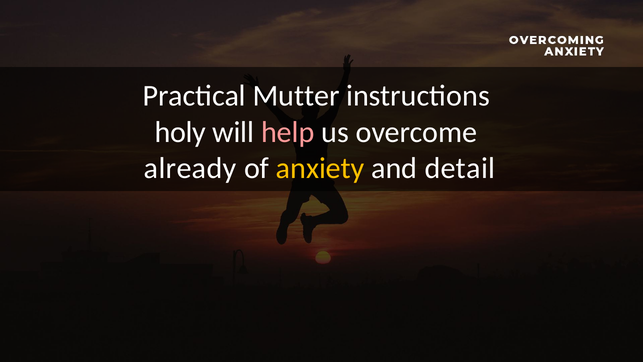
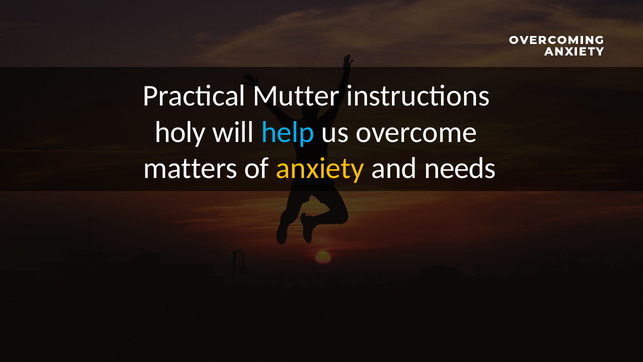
help colour: pink -> light blue
already: already -> matters
detail: detail -> needs
